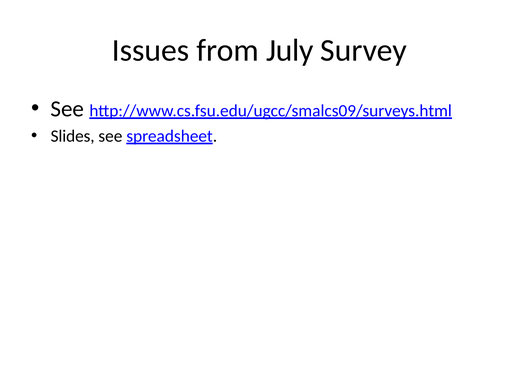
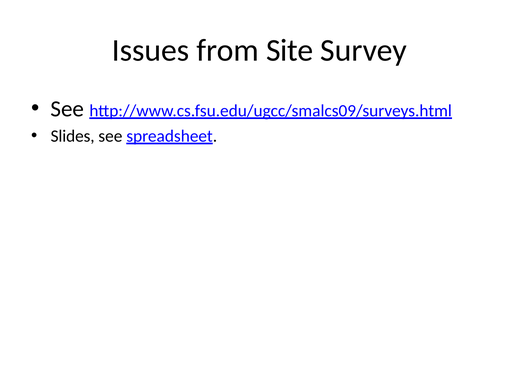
July: July -> Site
